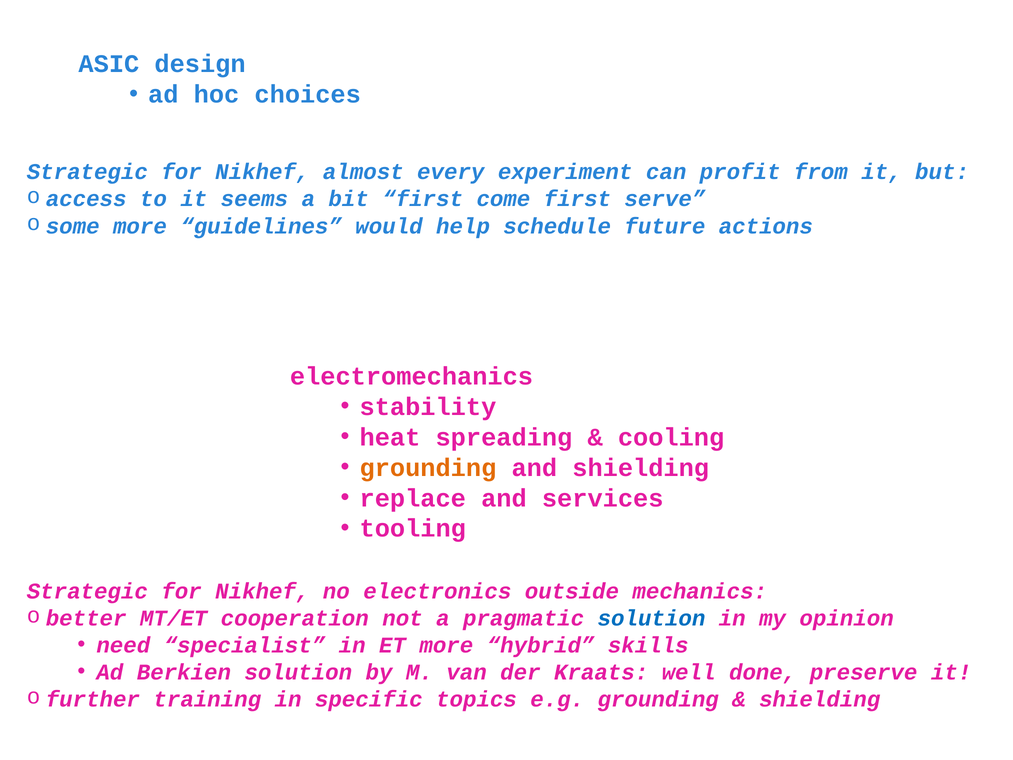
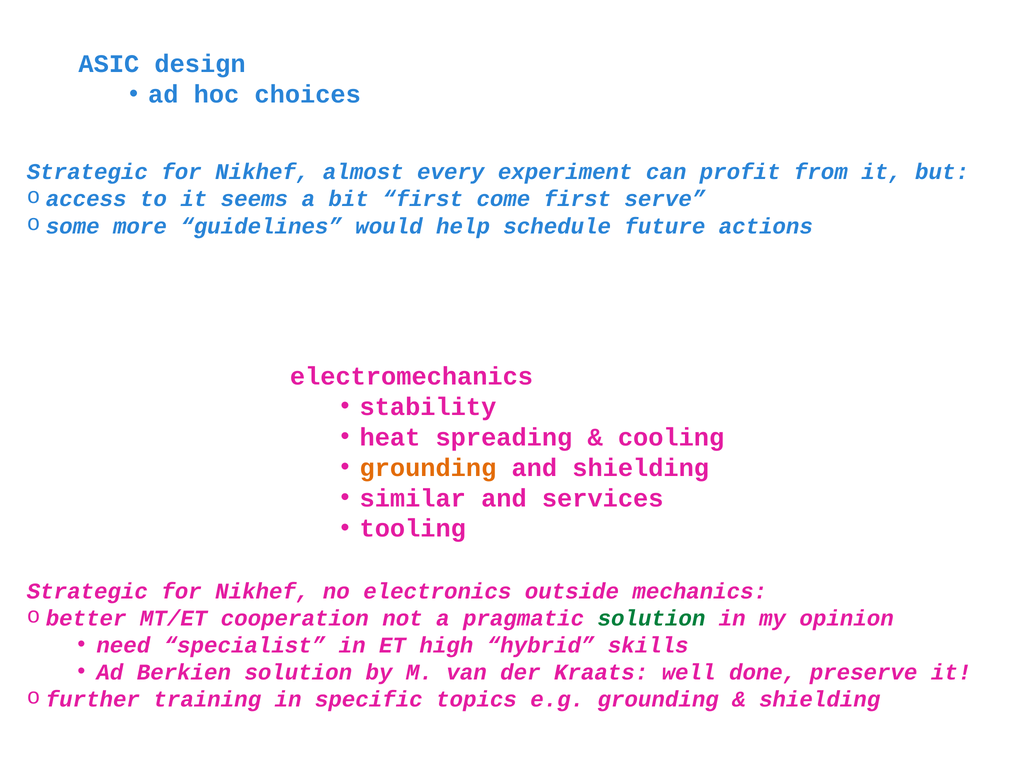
replace: replace -> similar
solution at (652, 618) colour: blue -> green
ET more: more -> high
